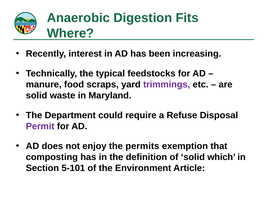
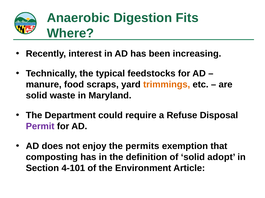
trimmings colour: purple -> orange
which: which -> adopt
5-101: 5-101 -> 4-101
